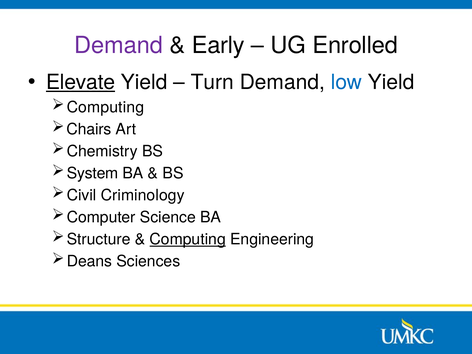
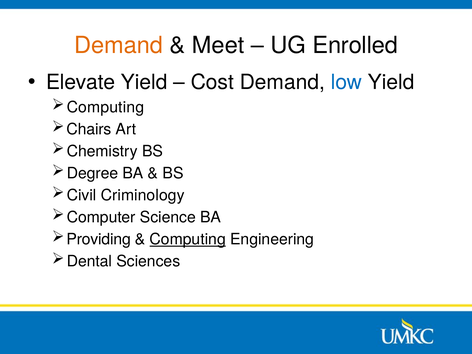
Demand at (119, 45) colour: purple -> orange
Early: Early -> Meet
Elevate underline: present -> none
Turn: Turn -> Cost
System: System -> Degree
Structure: Structure -> Providing
Deans: Deans -> Dental
